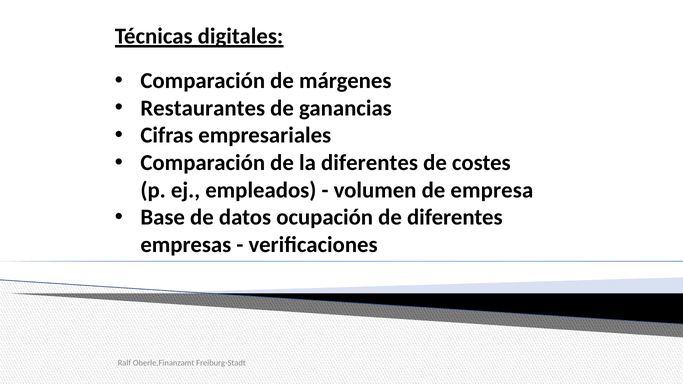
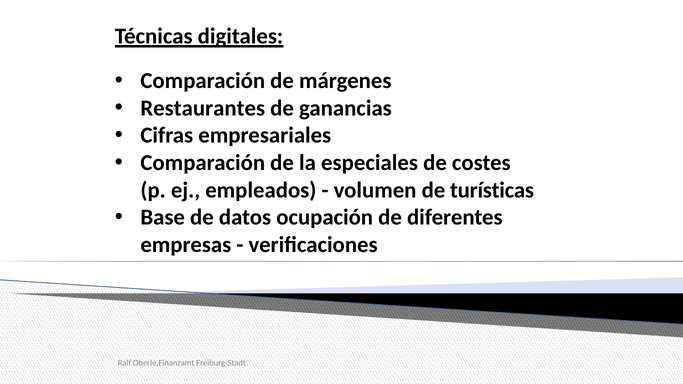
la diferentes: diferentes -> especiales
empresa: empresa -> turísticas
